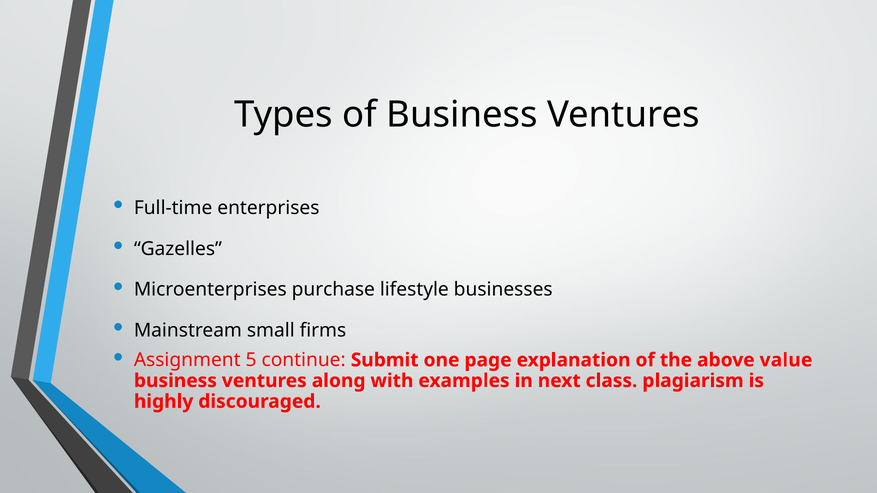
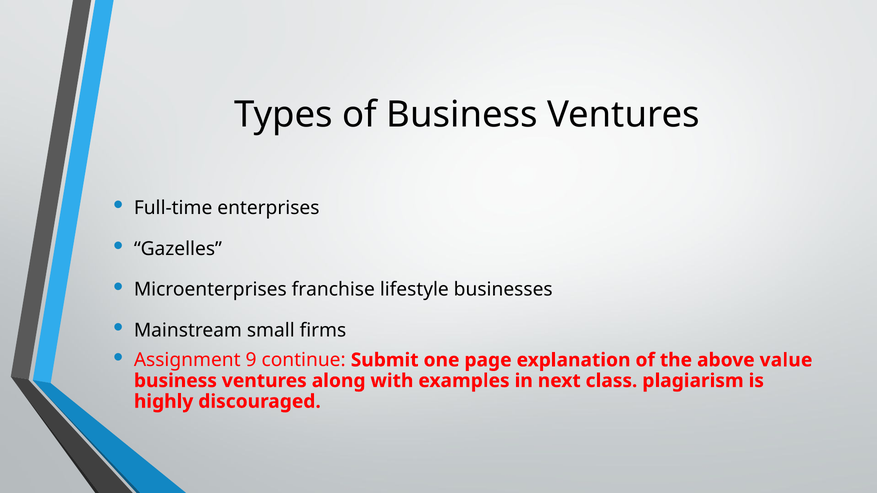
purchase: purchase -> franchise
5: 5 -> 9
